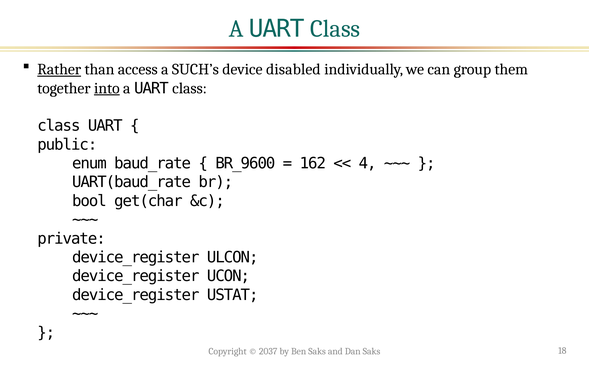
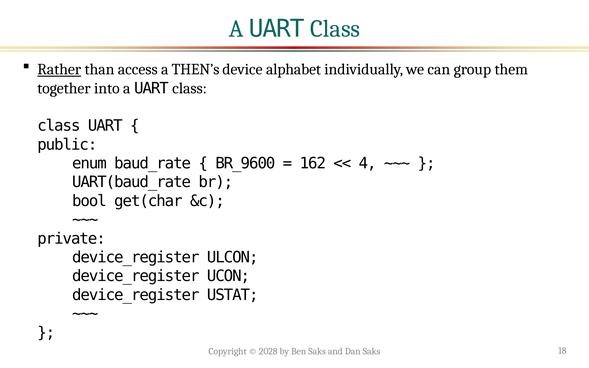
SUCH’s: SUCH’s -> THEN’s
disabled: disabled -> alphabet
into underline: present -> none
2037: 2037 -> 2028
